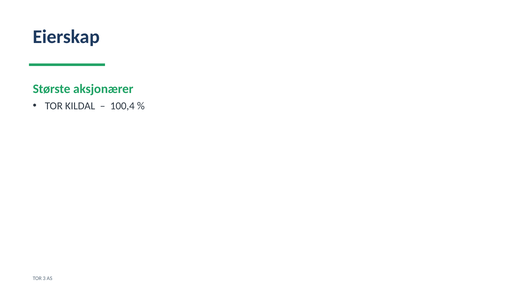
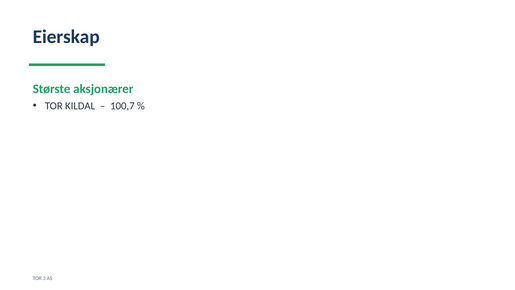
100,4: 100,4 -> 100,7
